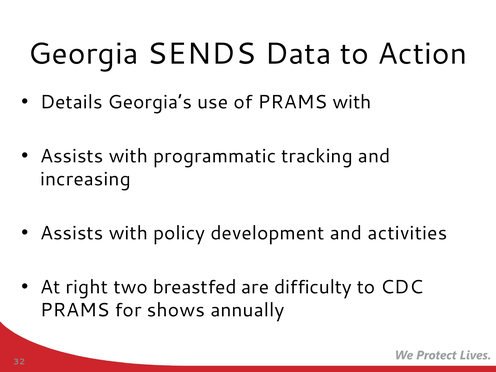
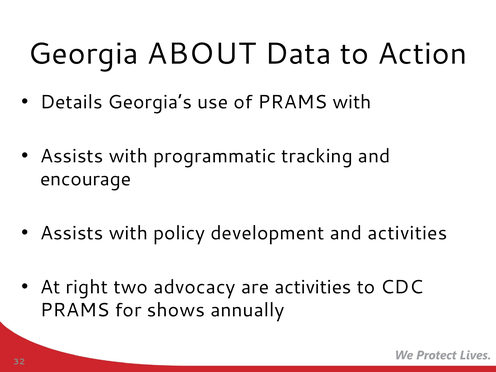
SENDS: SENDS -> ABOUT
increasing: increasing -> encourage
breastfed: breastfed -> advocacy
are difficulty: difficulty -> activities
